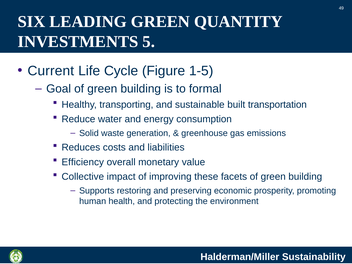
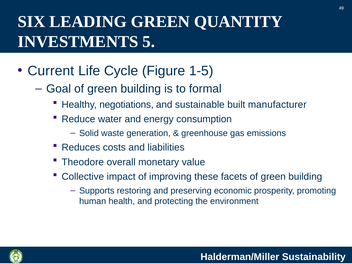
transporting: transporting -> negotiations
transportation: transportation -> manufacturer
Efficiency: Efficiency -> Theodore
